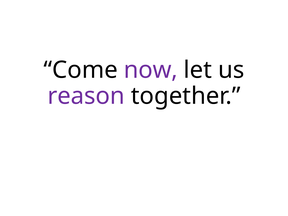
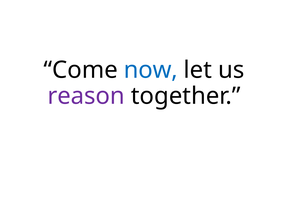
now colour: purple -> blue
